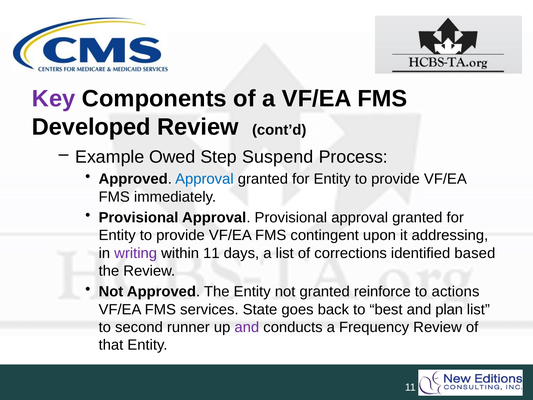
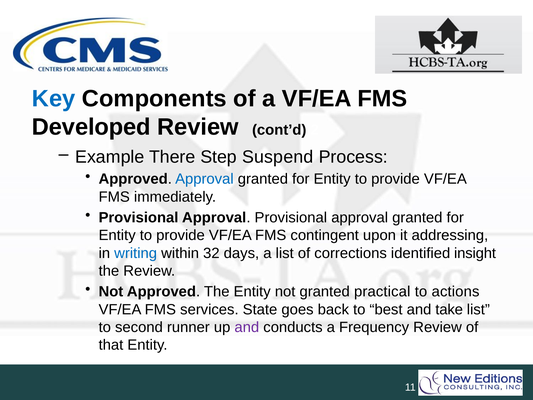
Key colour: purple -> blue
Owed: Owed -> There
writing colour: purple -> blue
within 11: 11 -> 32
based: based -> insight
reinforce: reinforce -> practical
plan: plan -> take
